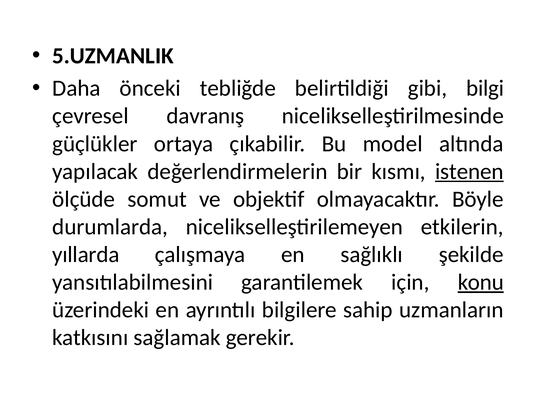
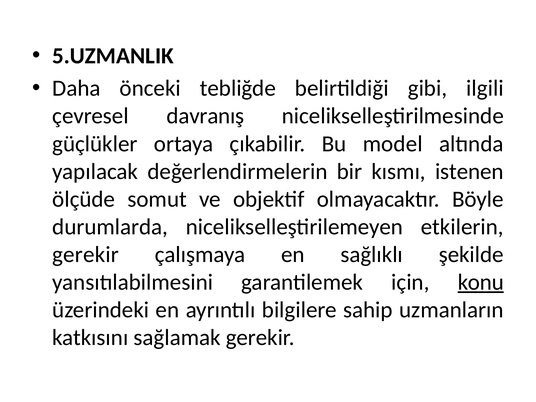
bilgi: bilgi -> ilgili
istenen underline: present -> none
yıllarda at (86, 255): yıllarda -> gerekir
